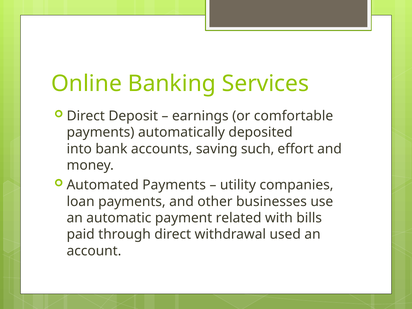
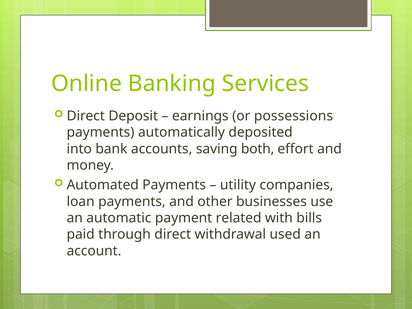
comfortable: comfortable -> possessions
such: such -> both
